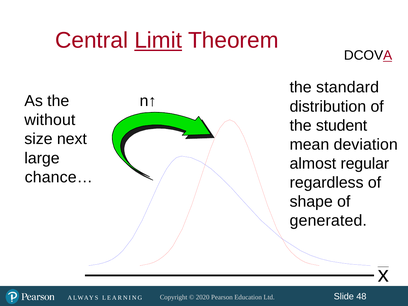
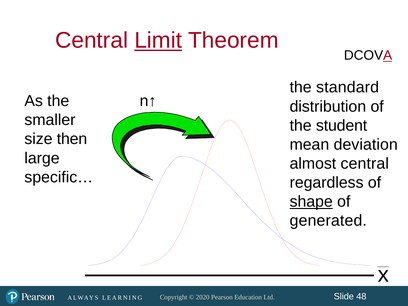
without: without -> smaller
next: next -> then
almost regular: regular -> central
chance…: chance… -> specific…
shape underline: none -> present
